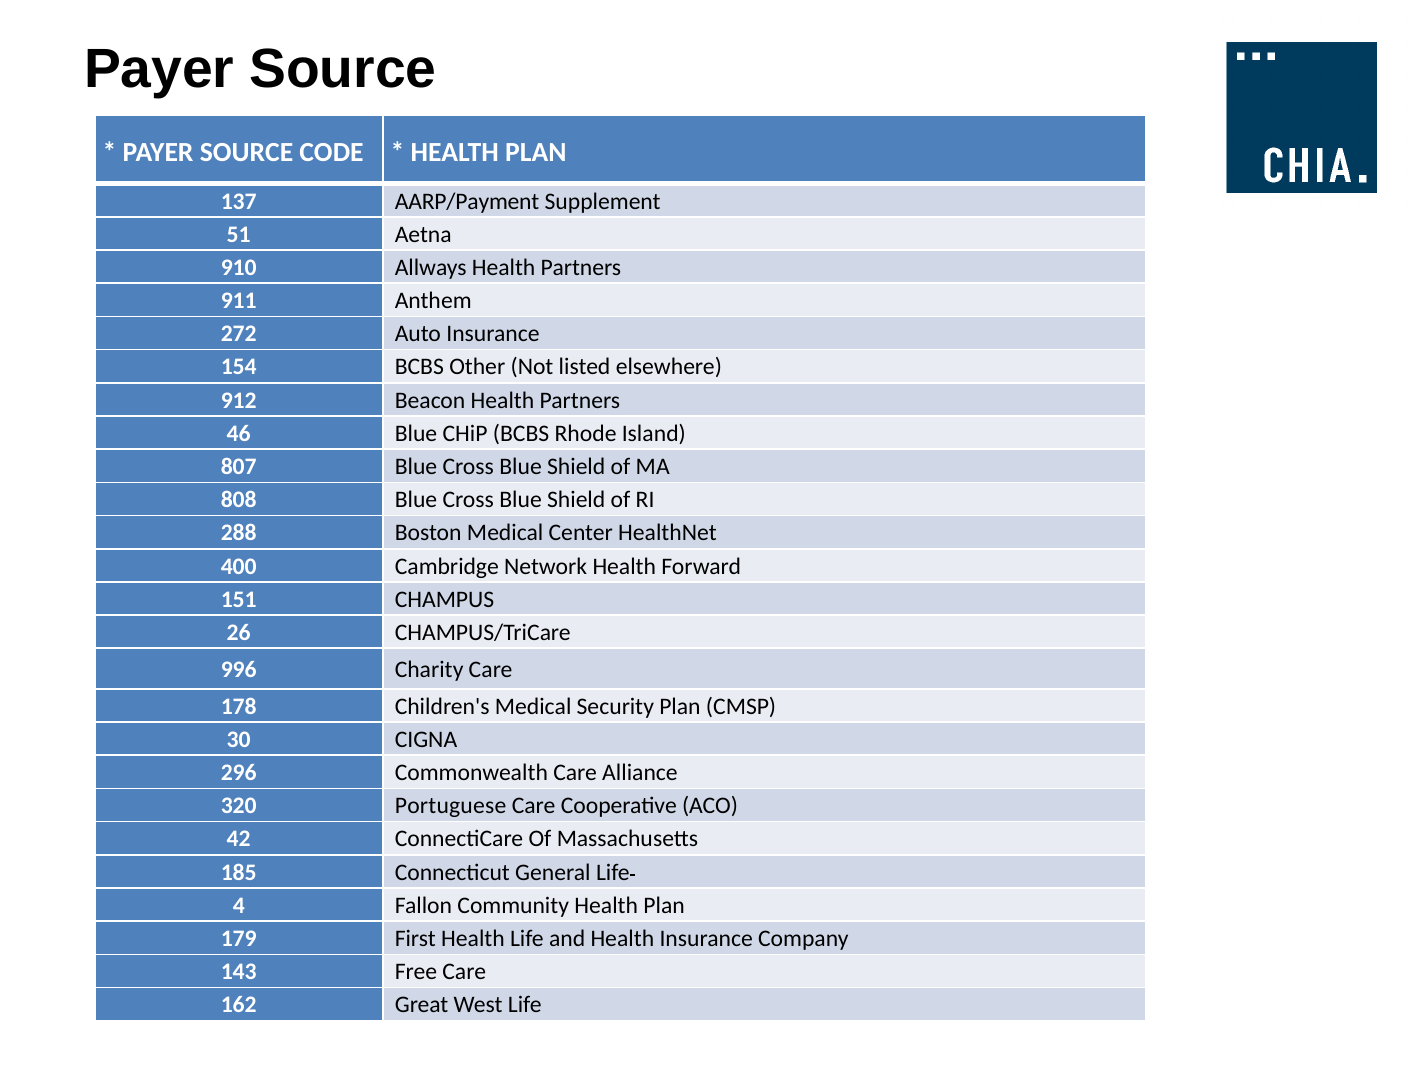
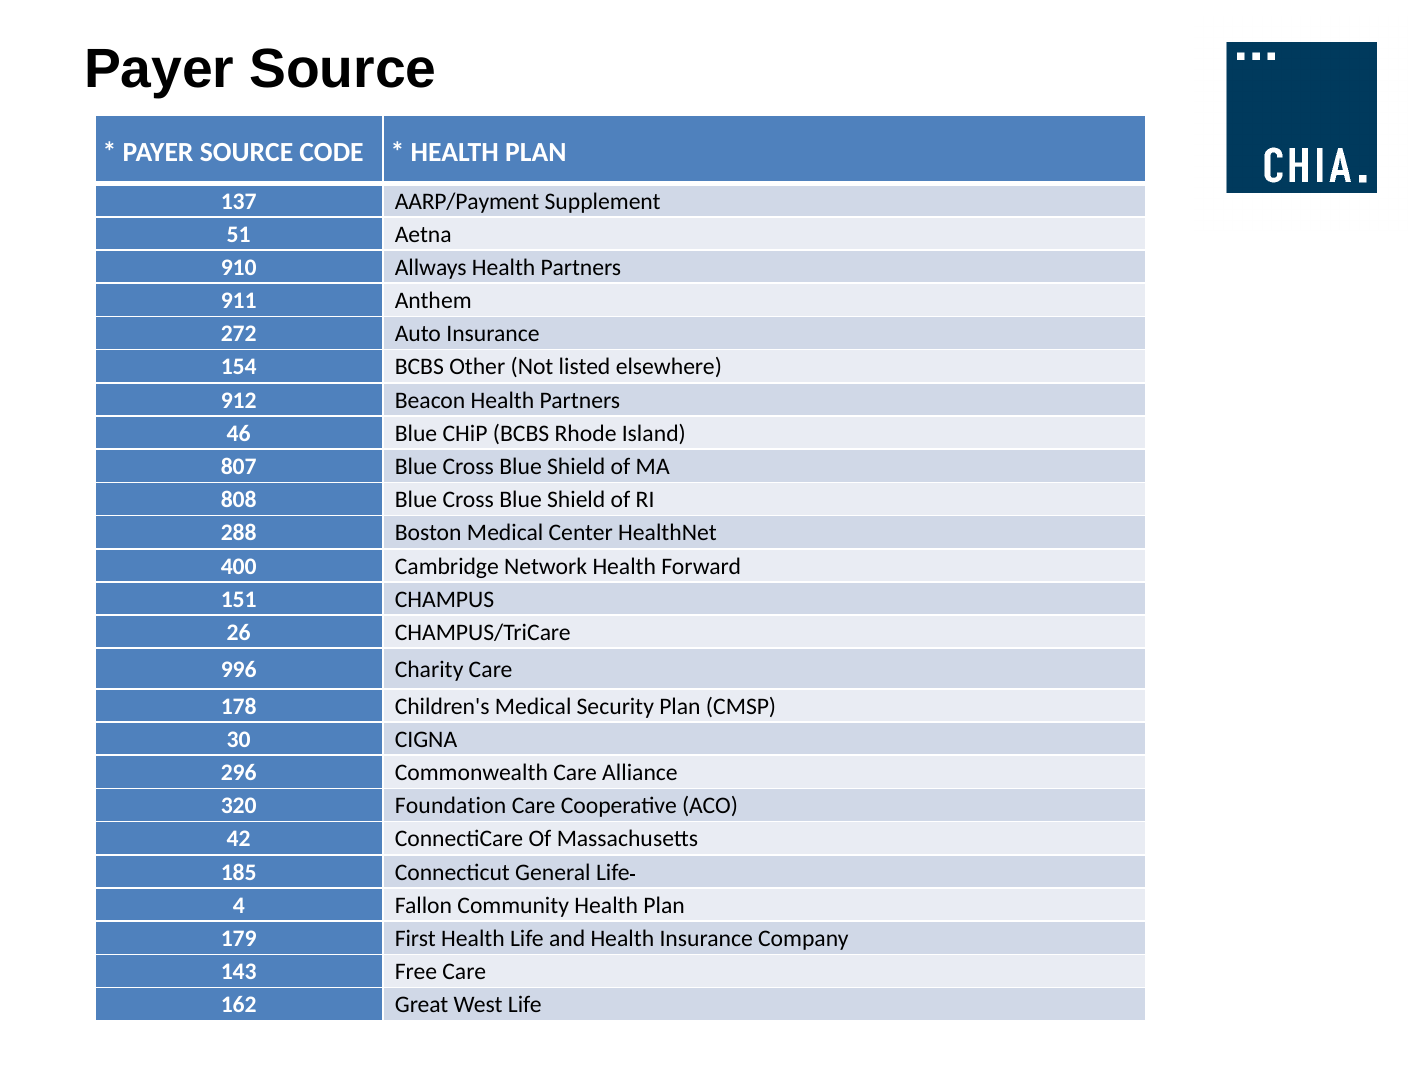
Portuguese: Portuguese -> Foundation
